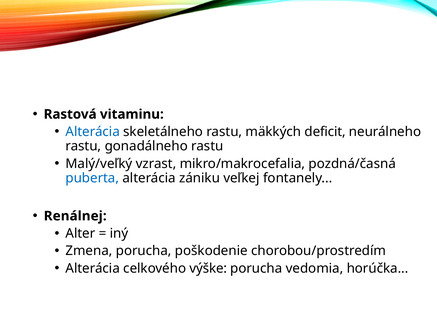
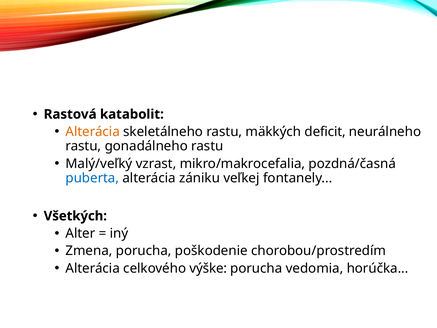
vitaminu: vitaminu -> katabolit
Alterácia at (93, 132) colour: blue -> orange
Renálnej: Renálnej -> Všetkých
